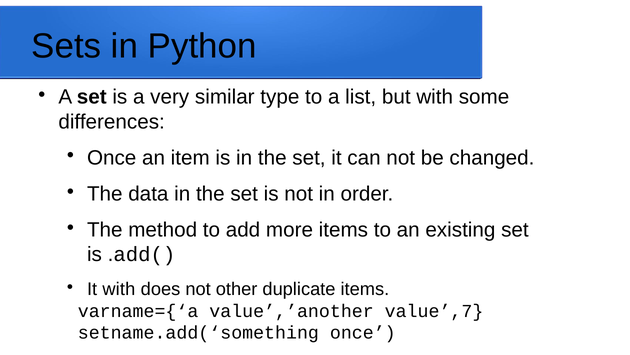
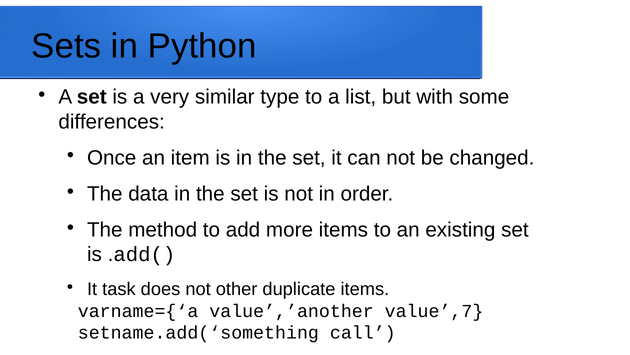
It with: with -> task
setname.add(‘something once: once -> call
